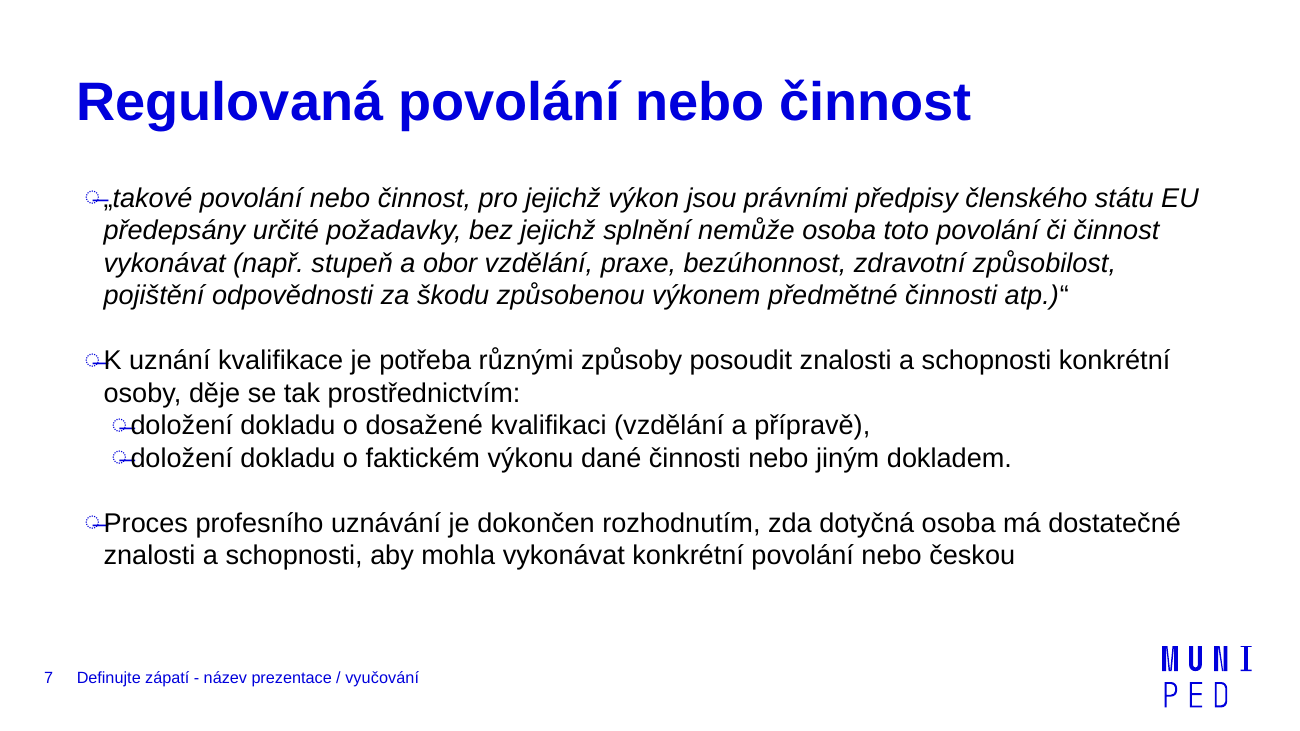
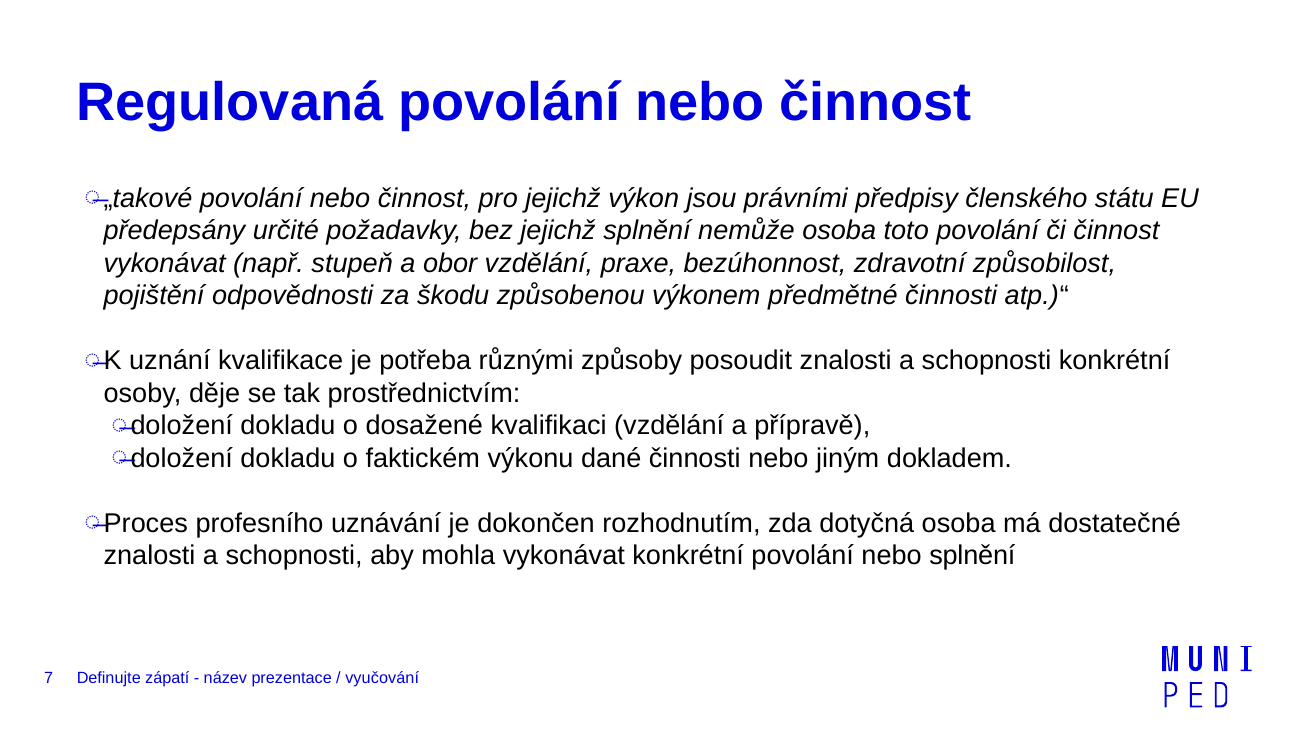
nebo českou: českou -> splnění
